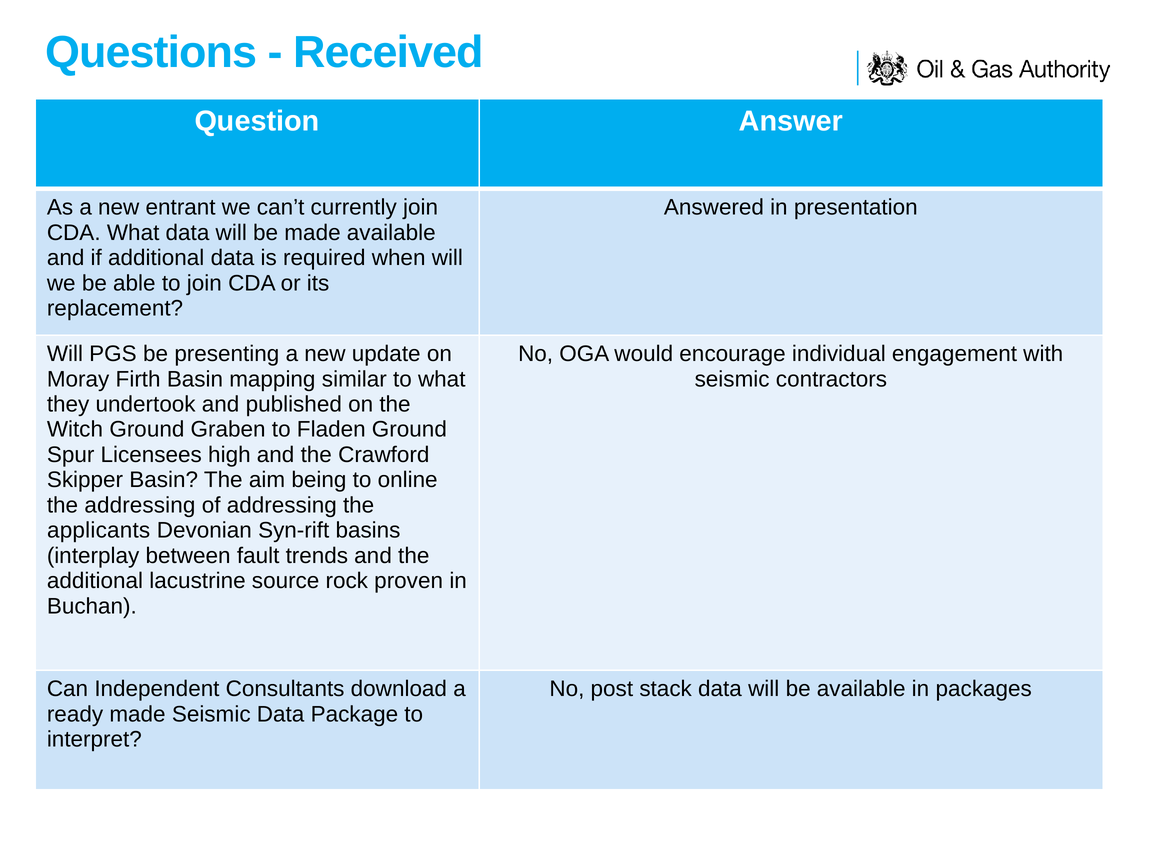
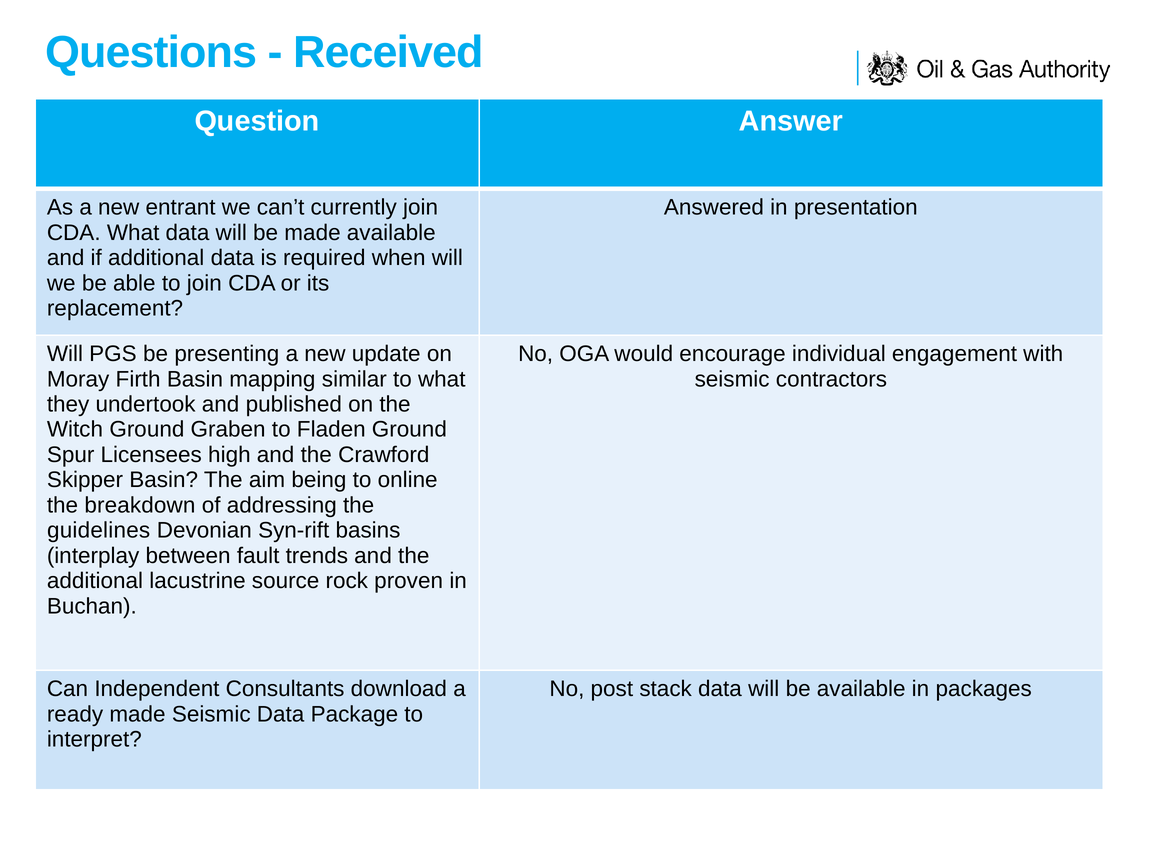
the addressing: addressing -> breakdown
applicants: applicants -> guidelines
